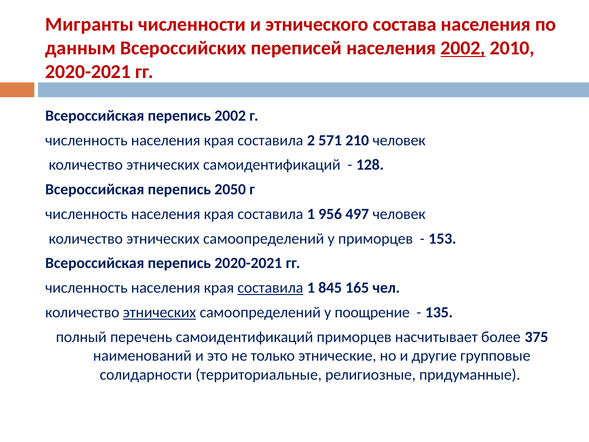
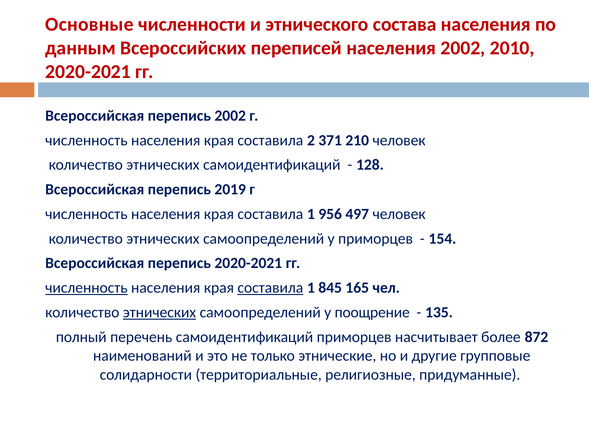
Мигранты: Мигранты -> Основные
2002 at (463, 48) underline: present -> none
571: 571 -> 371
2050: 2050 -> 2019
153: 153 -> 154
численность at (86, 288) underline: none -> present
375: 375 -> 872
